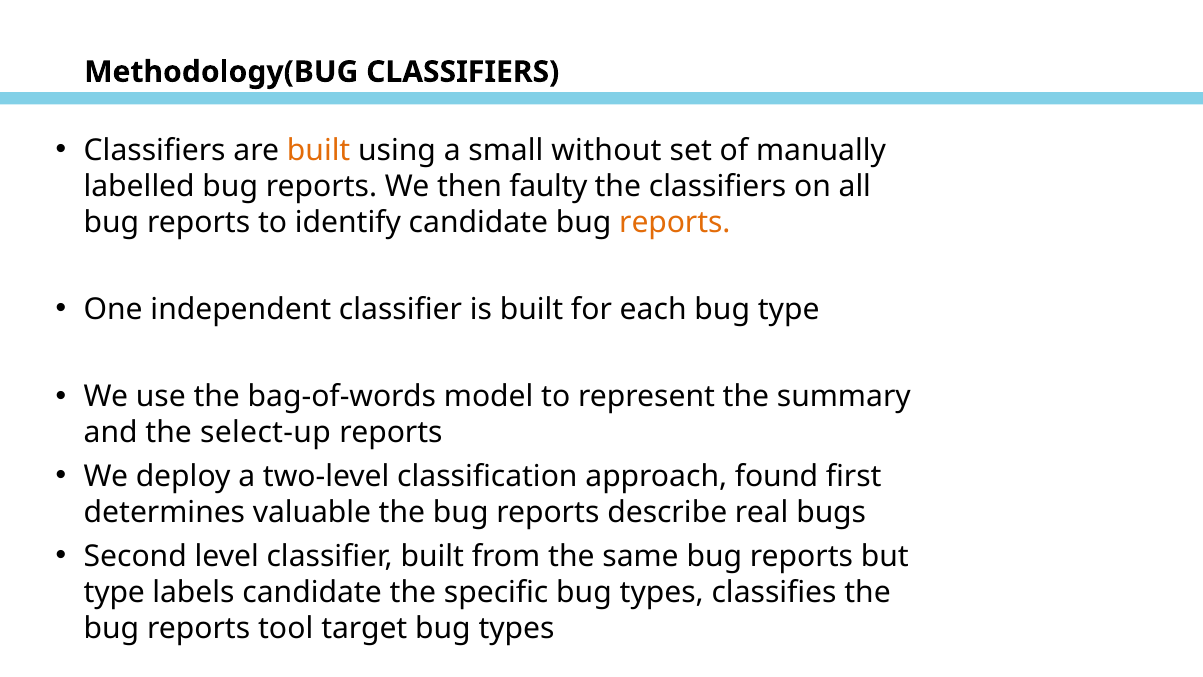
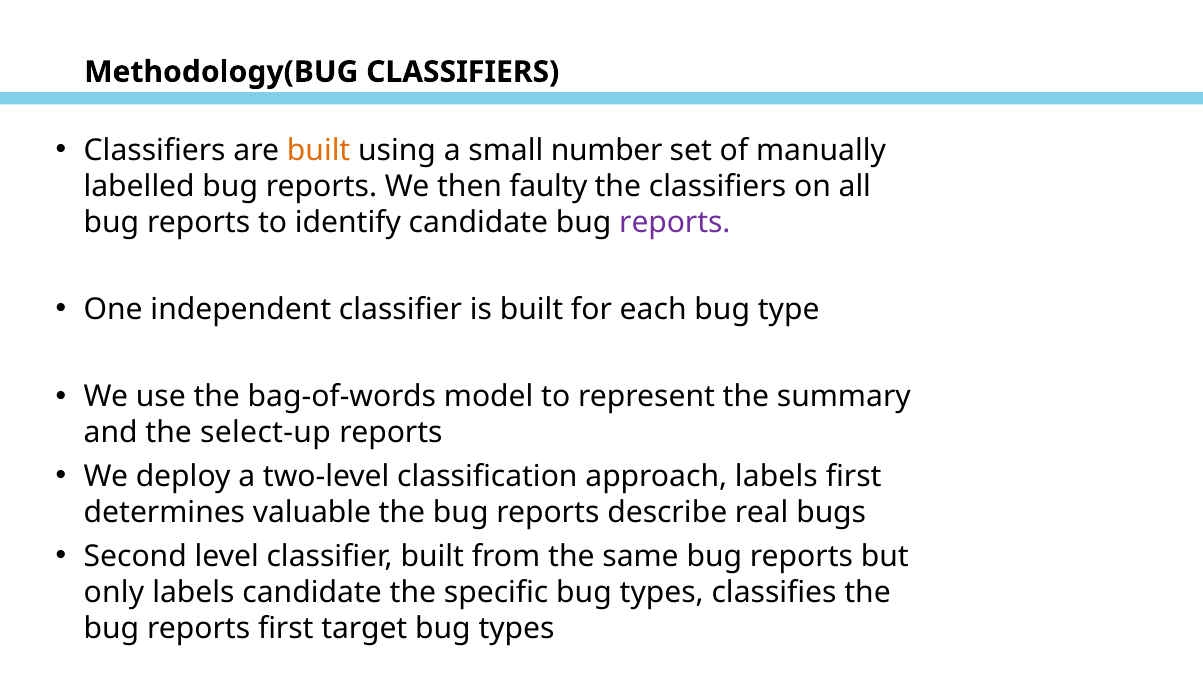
without: without -> number
reports at (675, 222) colour: orange -> purple
approach found: found -> labels
type at (114, 592): type -> only
reports tool: tool -> first
